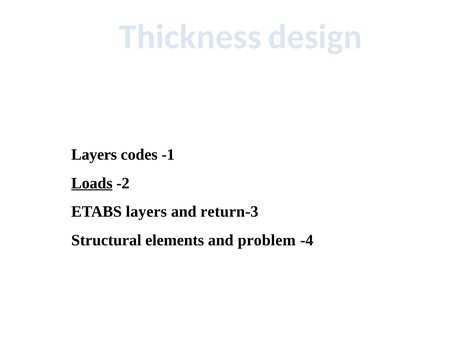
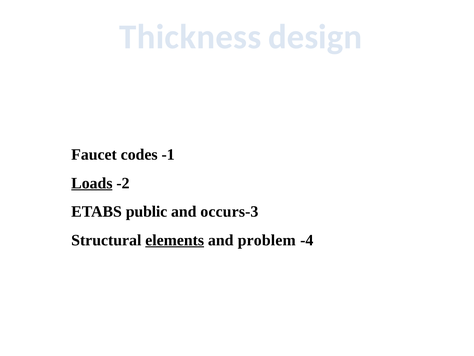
Layers at (94, 154): Layers -> Faucet
layers at (146, 211): layers -> public
return: return -> occurs
elements underline: none -> present
